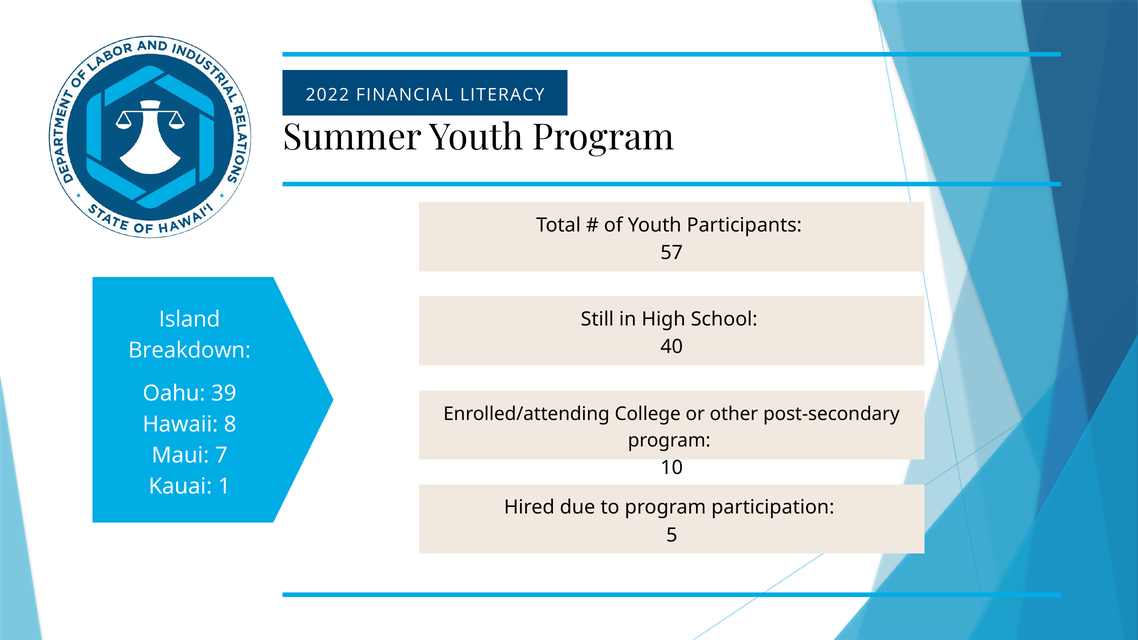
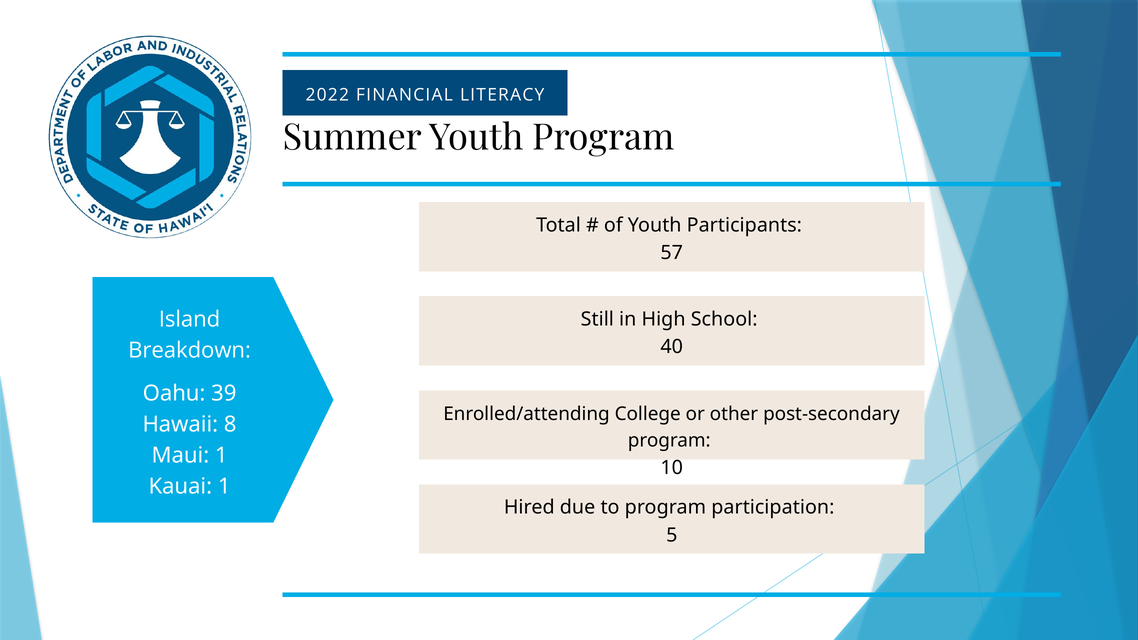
Maui 7: 7 -> 1
